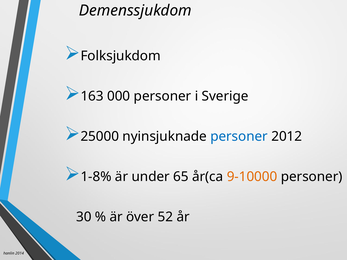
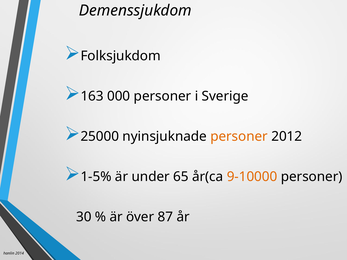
personer at (239, 137) colour: blue -> orange
1-8%: 1-8% -> 1-5%
52: 52 -> 87
